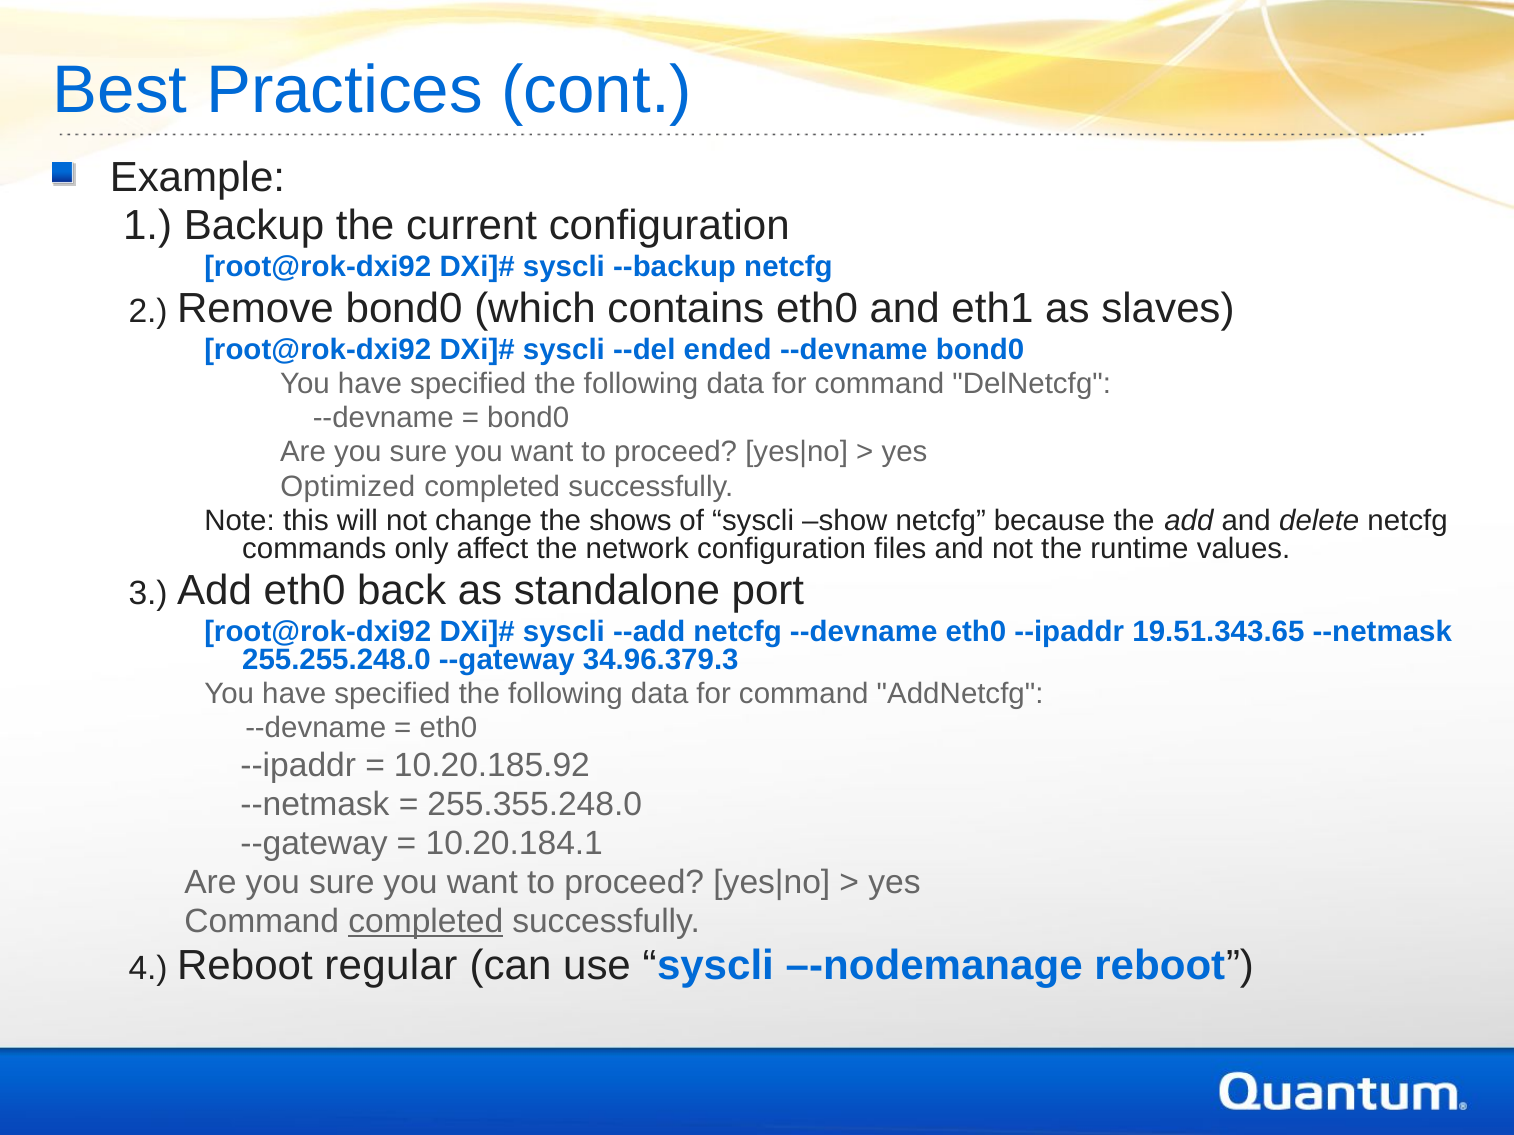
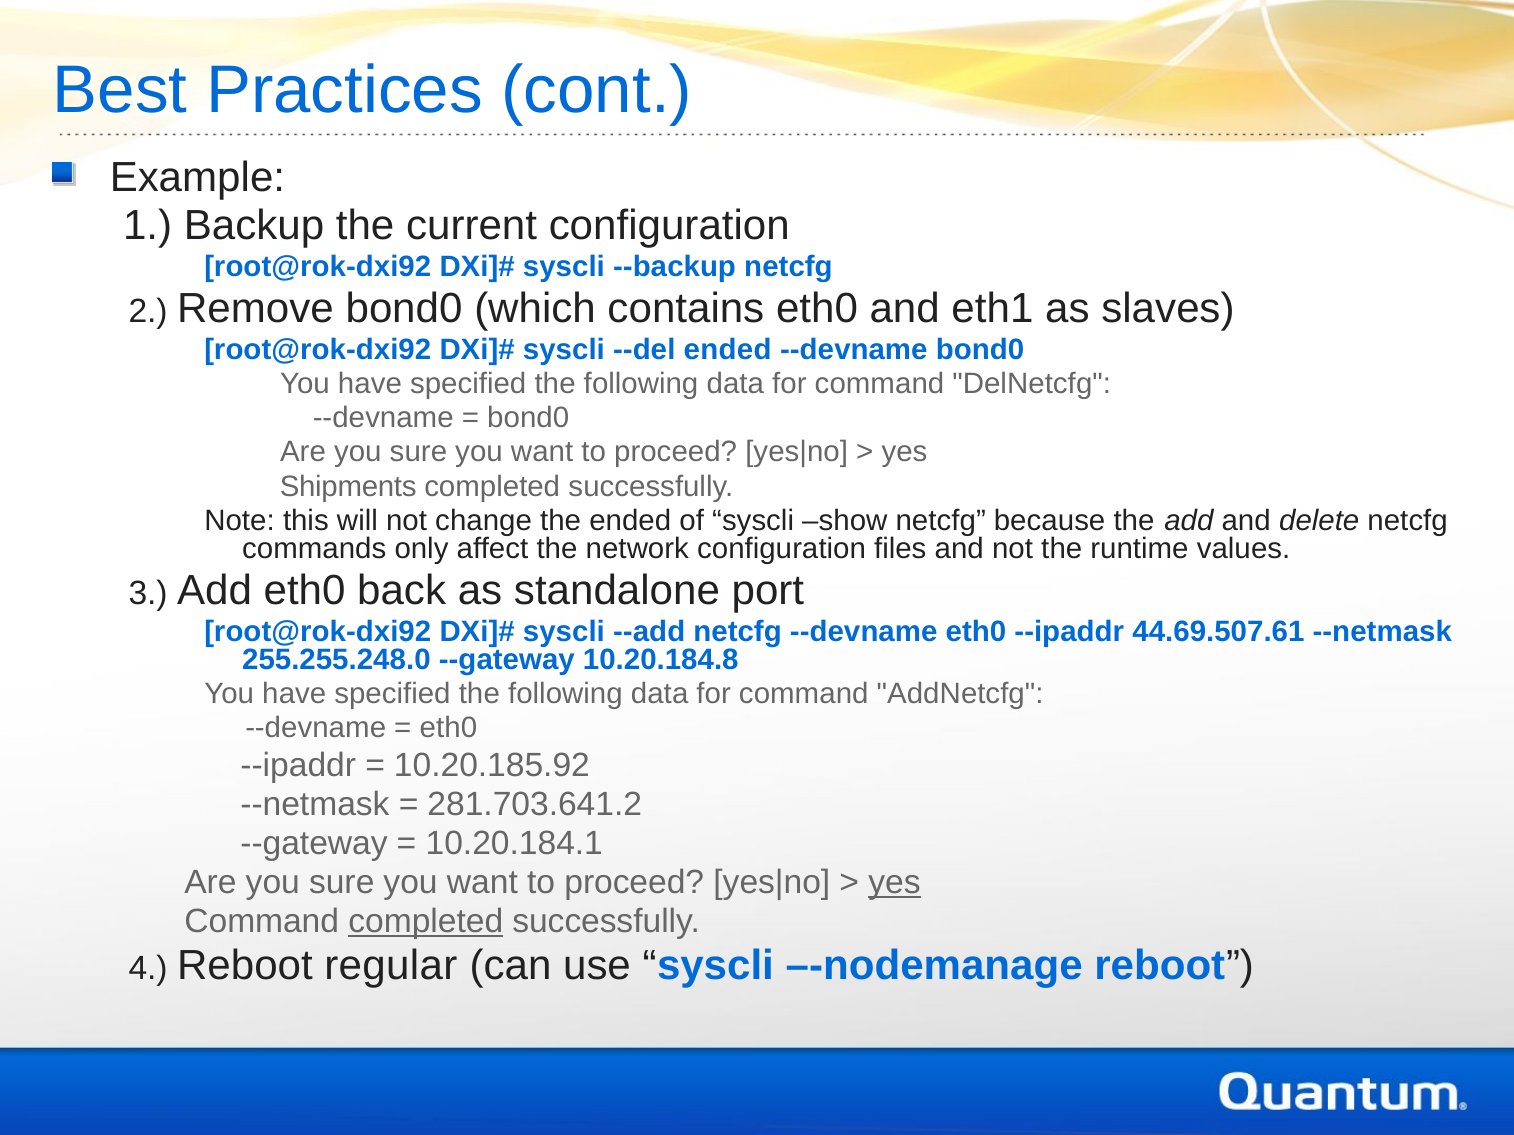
Optimized: Optimized -> Shipments
the shows: shows -> ended
19.51.343.65: 19.51.343.65 -> 44.69.507.61
34.96.379.3: 34.96.379.3 -> 10.20.184.8
255.355.248.0: 255.355.248.0 -> 281.703.641.2
yes at (894, 882) underline: none -> present
